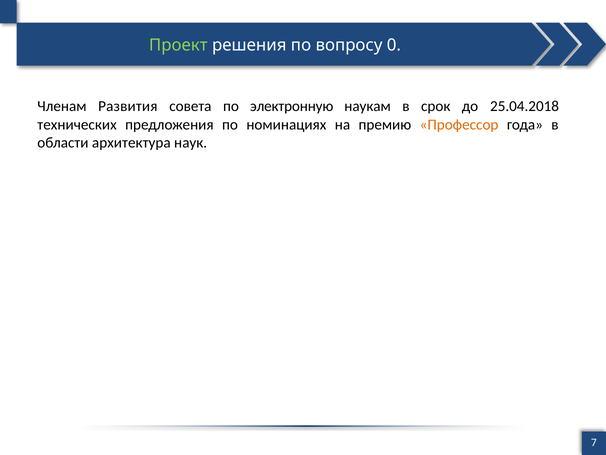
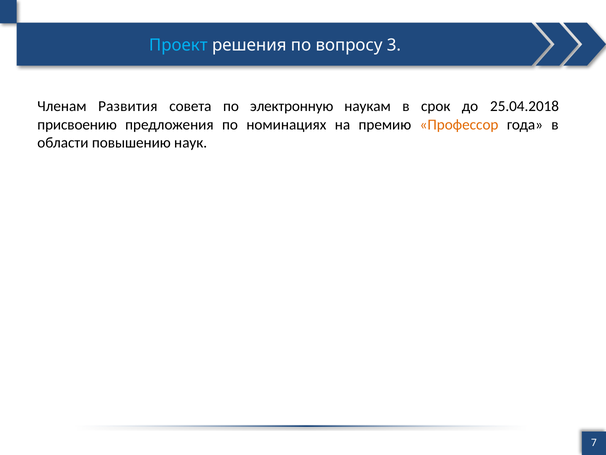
Проект colour: light green -> light blue
0: 0 -> 3
технических: технических -> присвоению
архитектура: архитектура -> повышению
